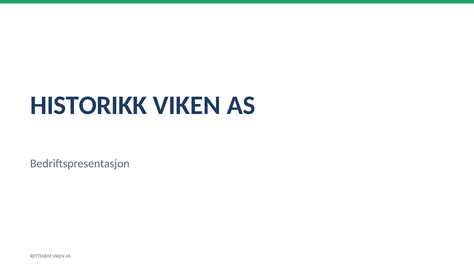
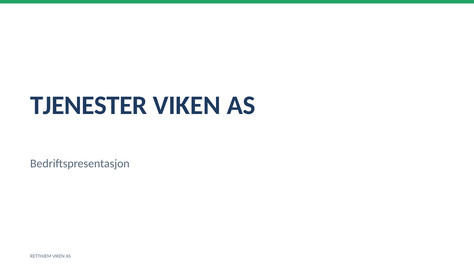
HISTORIKK: HISTORIKK -> TJENESTER
